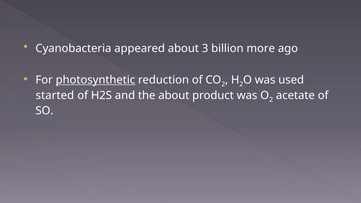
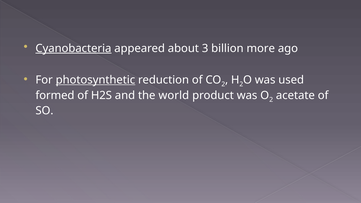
Cyanobacteria underline: none -> present
started: started -> formed
the about: about -> world
